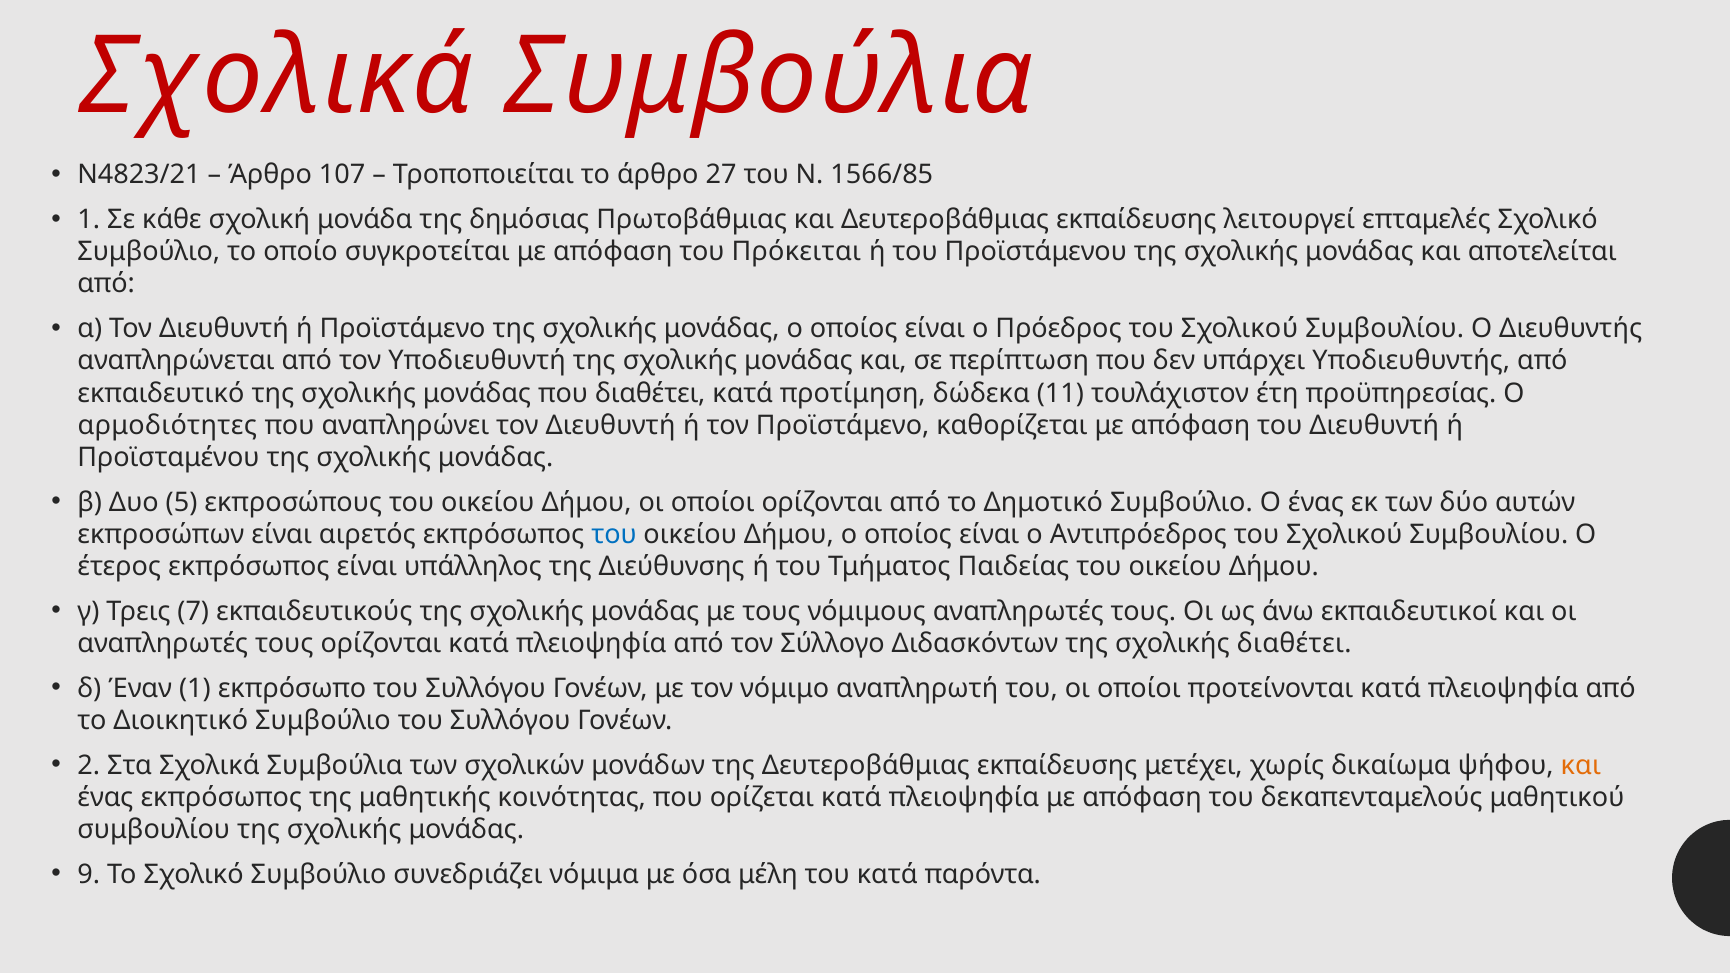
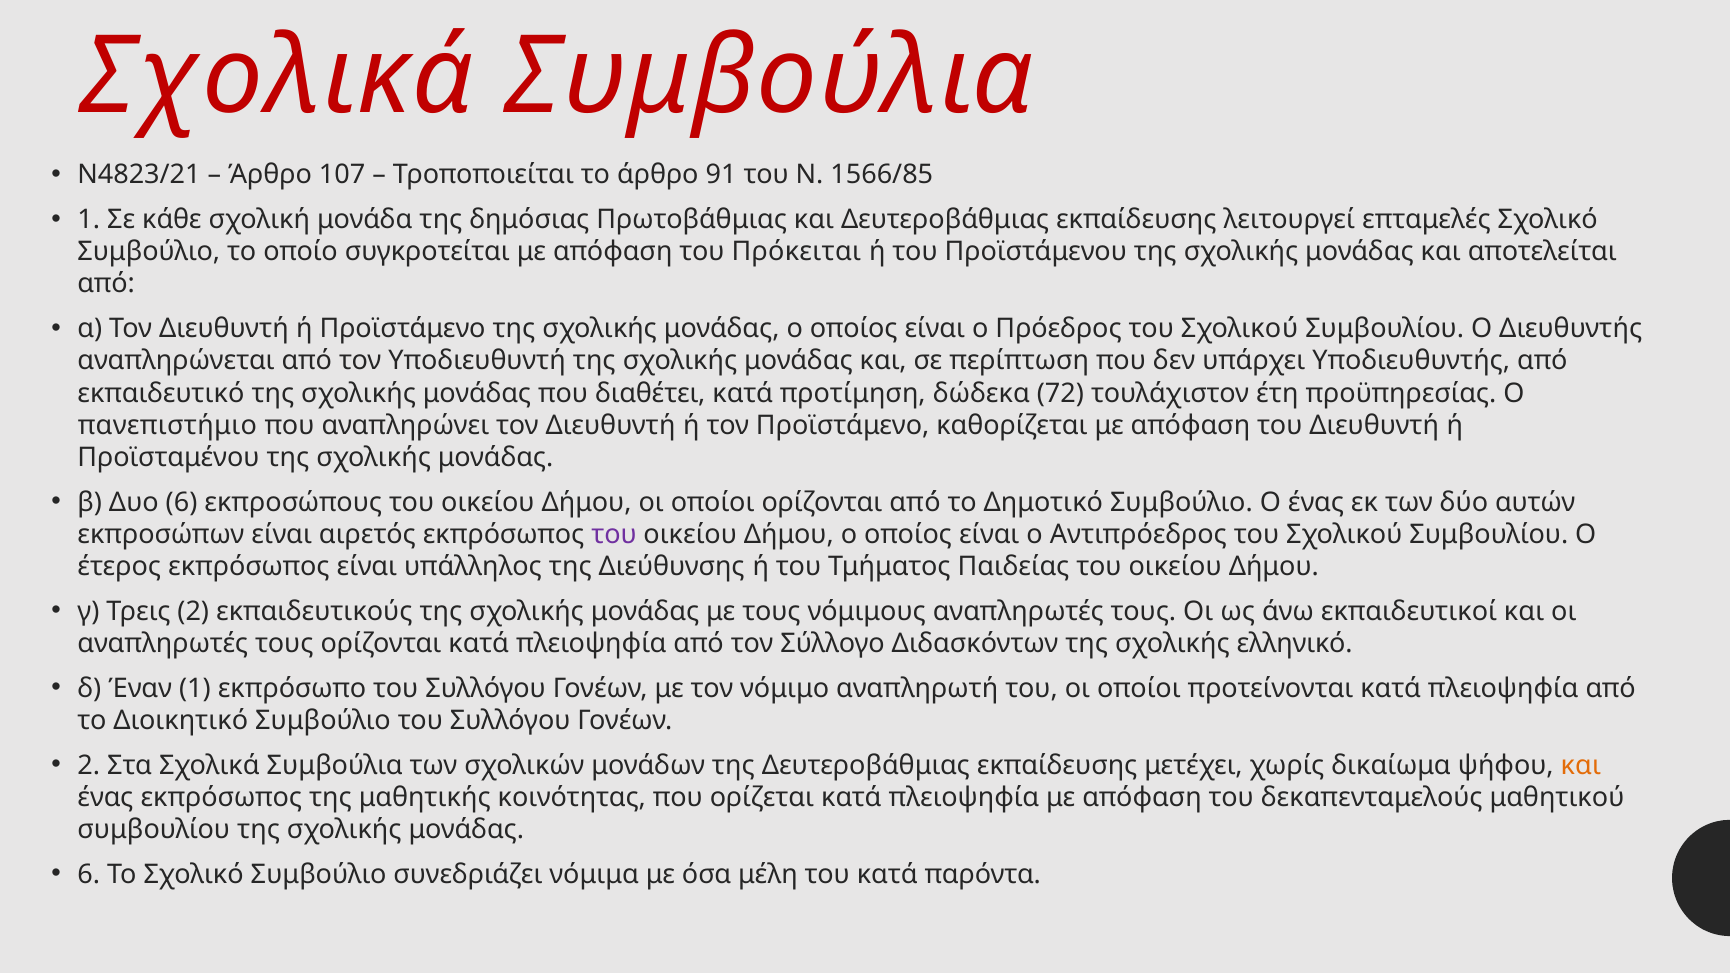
27: 27 -> 91
11: 11 -> 72
αρμοδιότητες: αρμοδιότητες -> πανεπιστήμιο
Δυο 5: 5 -> 6
του at (614, 534) colour: blue -> purple
Τρεις 7: 7 -> 2
σχολικής διαθέτει: διαθέτει -> ελληνικό
9 at (89, 875): 9 -> 6
